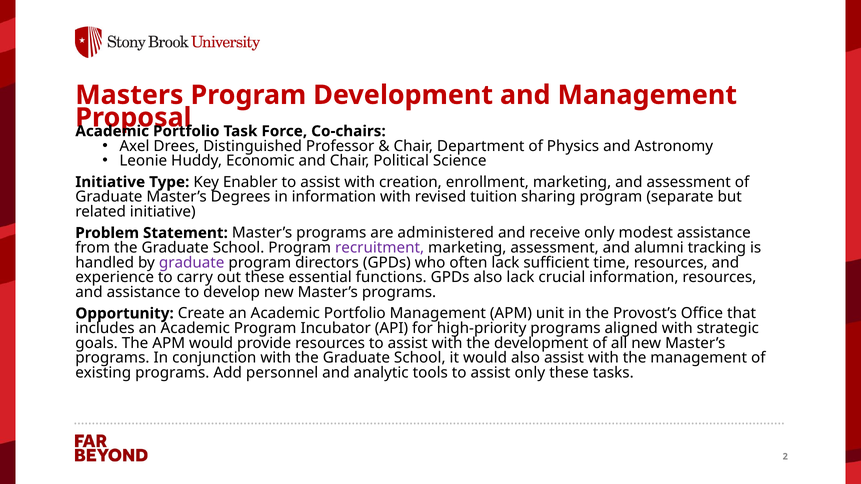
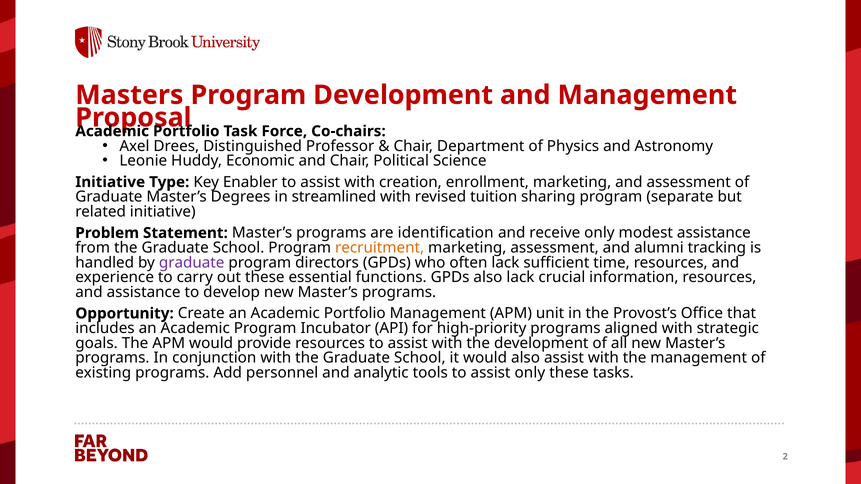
in information: information -> streamlined
administered: administered -> identification
recruitment colour: purple -> orange
